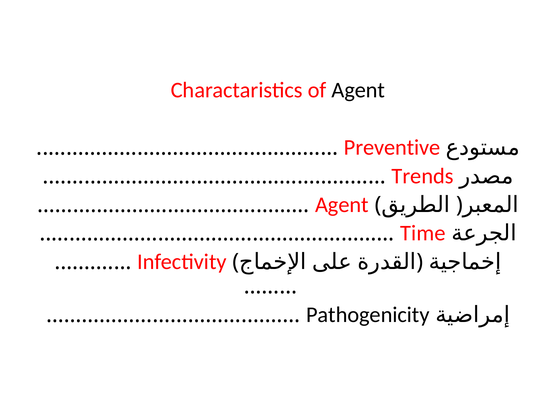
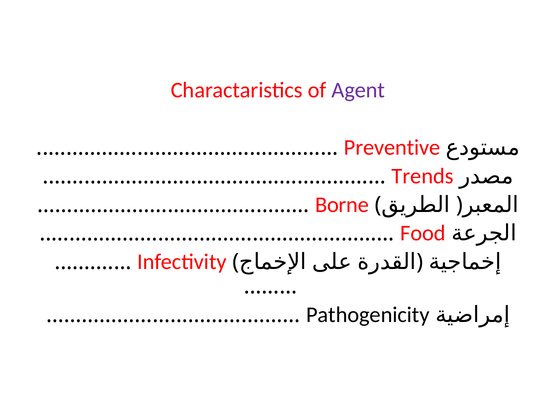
Agent at (358, 90) colour: black -> purple
Agent at (342, 205): Agent -> Borne
Time: Time -> Food
